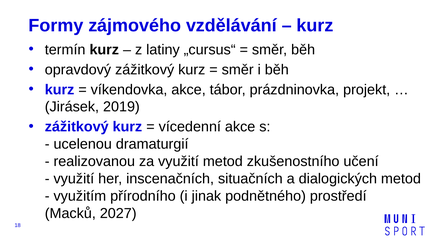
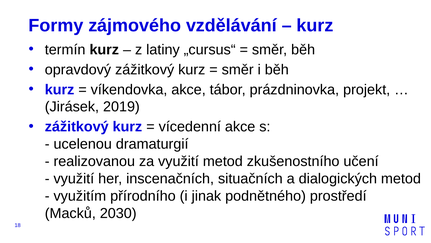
2027: 2027 -> 2030
